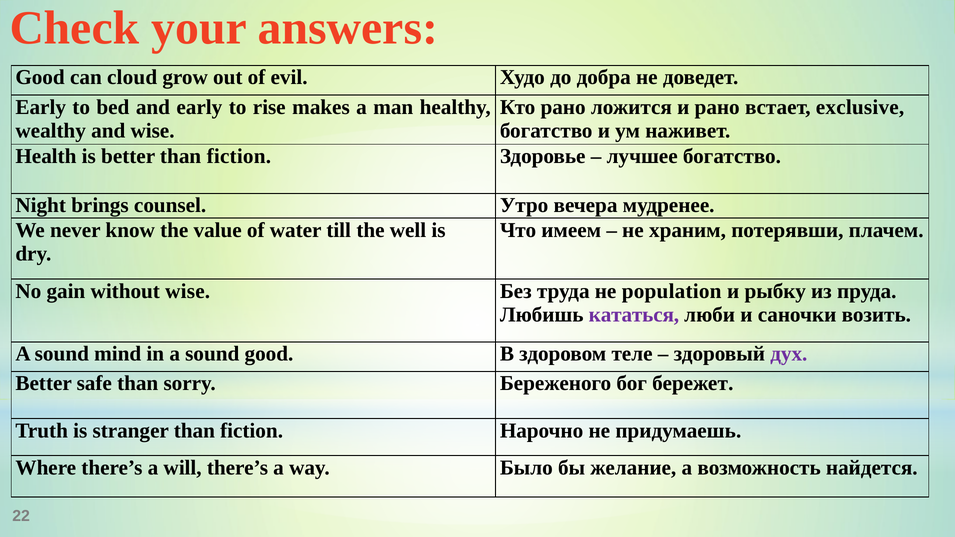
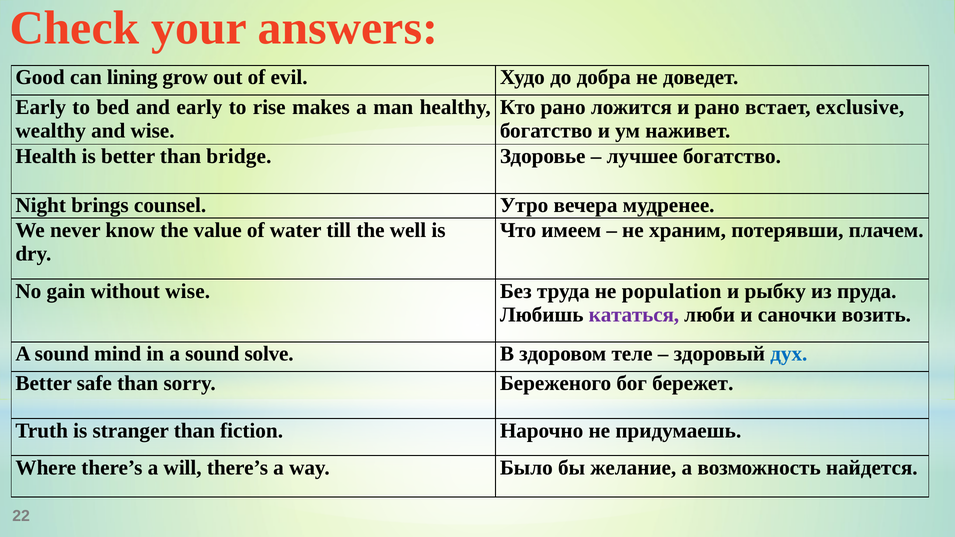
cloud: cloud -> lining
better than fiction: fiction -> bridge
sound good: good -> solve
дух colour: purple -> blue
